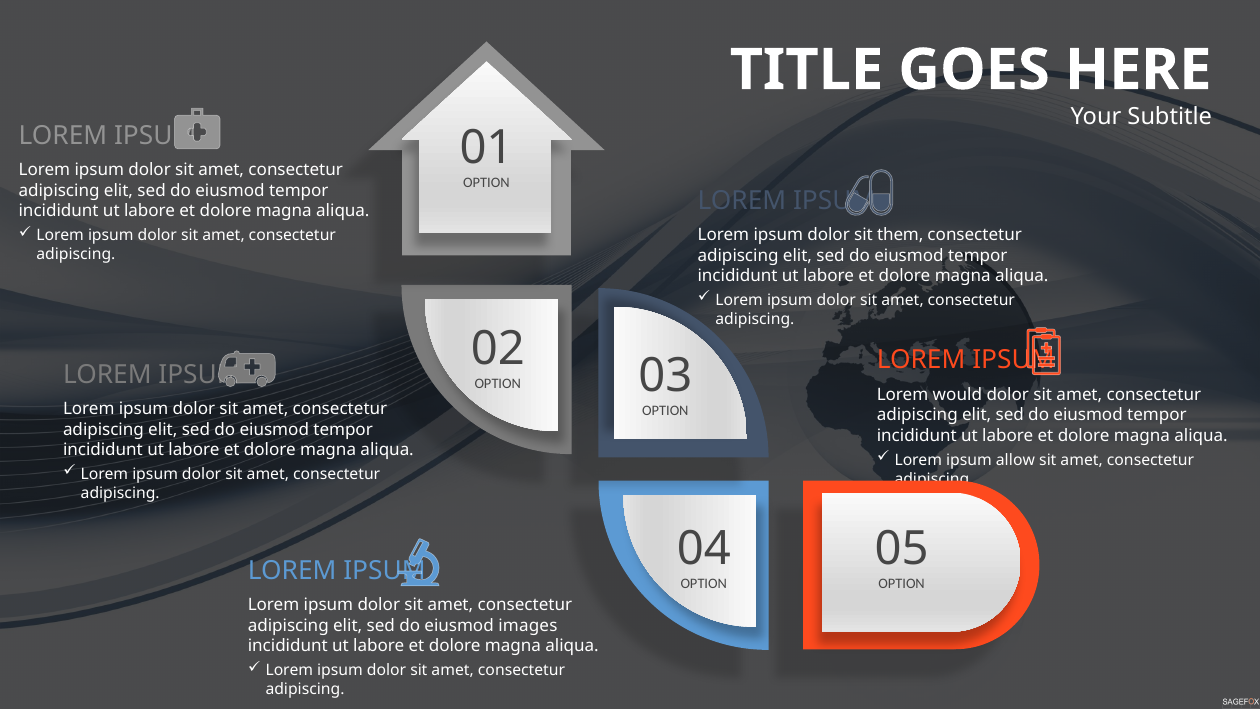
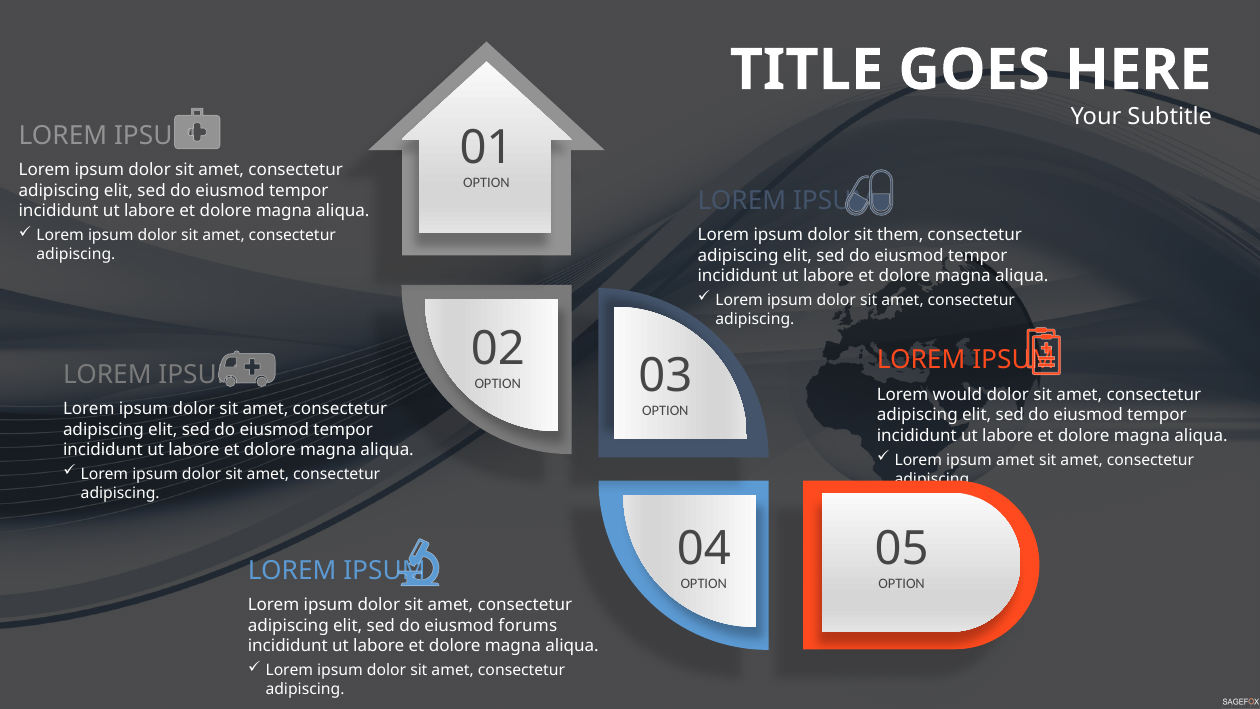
ipsum allow: allow -> amet
images: images -> forums
